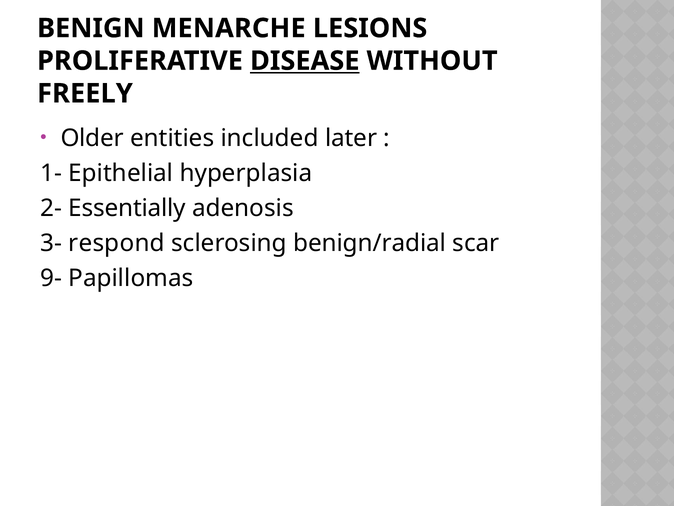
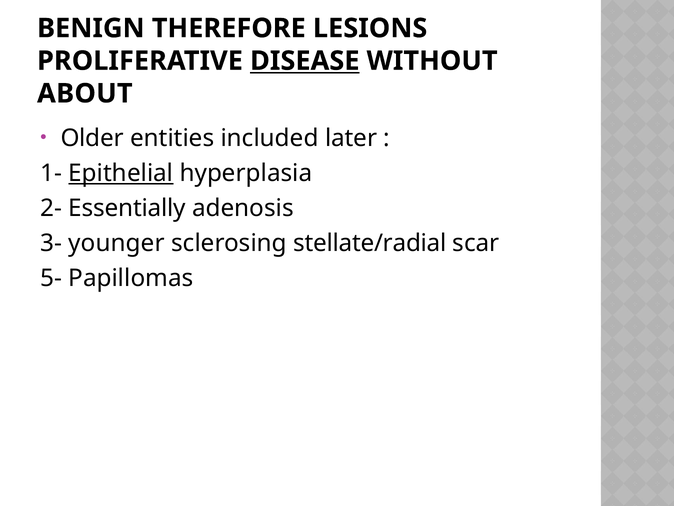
MENARCHE: MENARCHE -> THEREFORE
FREELY: FREELY -> ABOUT
Epithelial underline: none -> present
respond: respond -> younger
benign/radial: benign/radial -> stellate/radial
9-: 9- -> 5-
